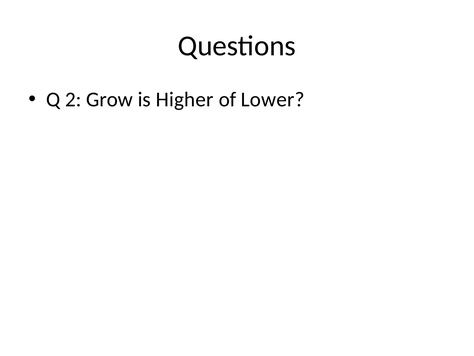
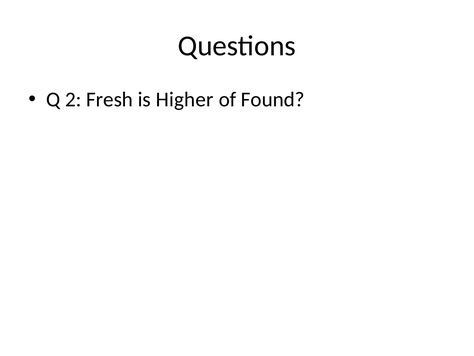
Grow: Grow -> Fresh
Lower: Lower -> Found
